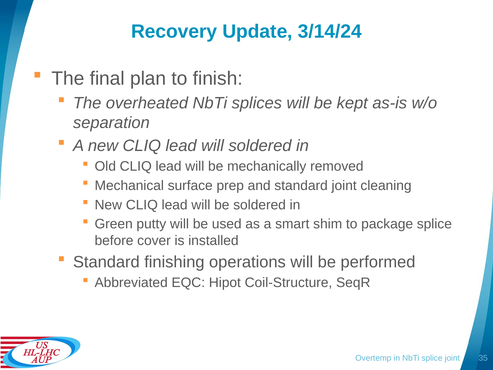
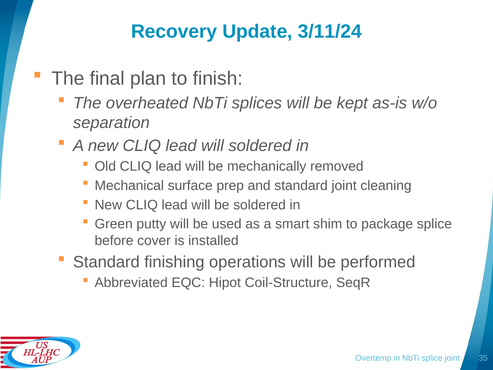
3/14/24: 3/14/24 -> 3/11/24
